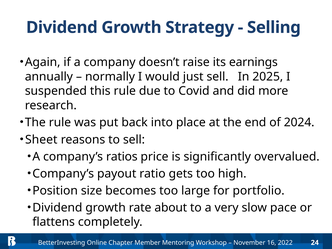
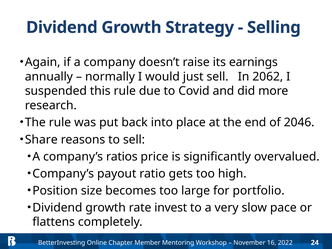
2025: 2025 -> 2062
2024: 2024 -> 2046
Sheet: Sheet -> Share
about: about -> invest
